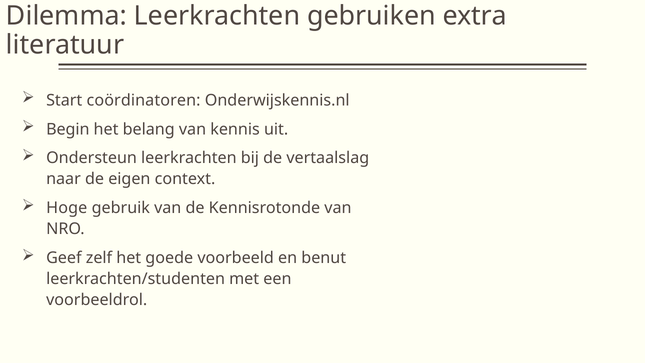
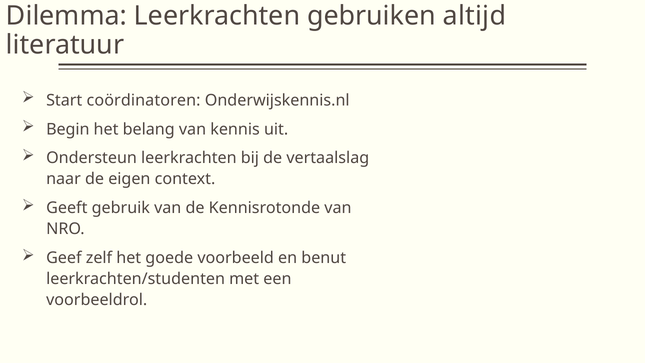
extra: extra -> altijd
Hoge: Hoge -> Geeft
